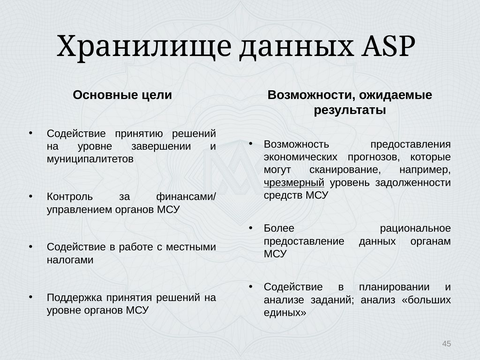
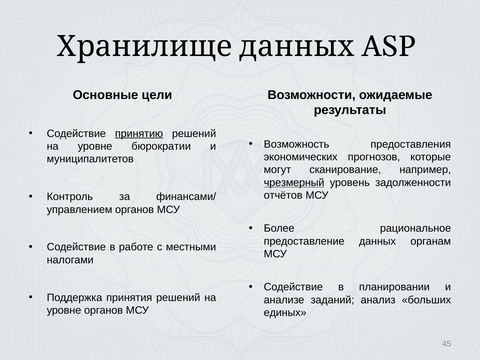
принятию underline: none -> present
завершении: завершении -> бюрократии
средств: средств -> отчётов
